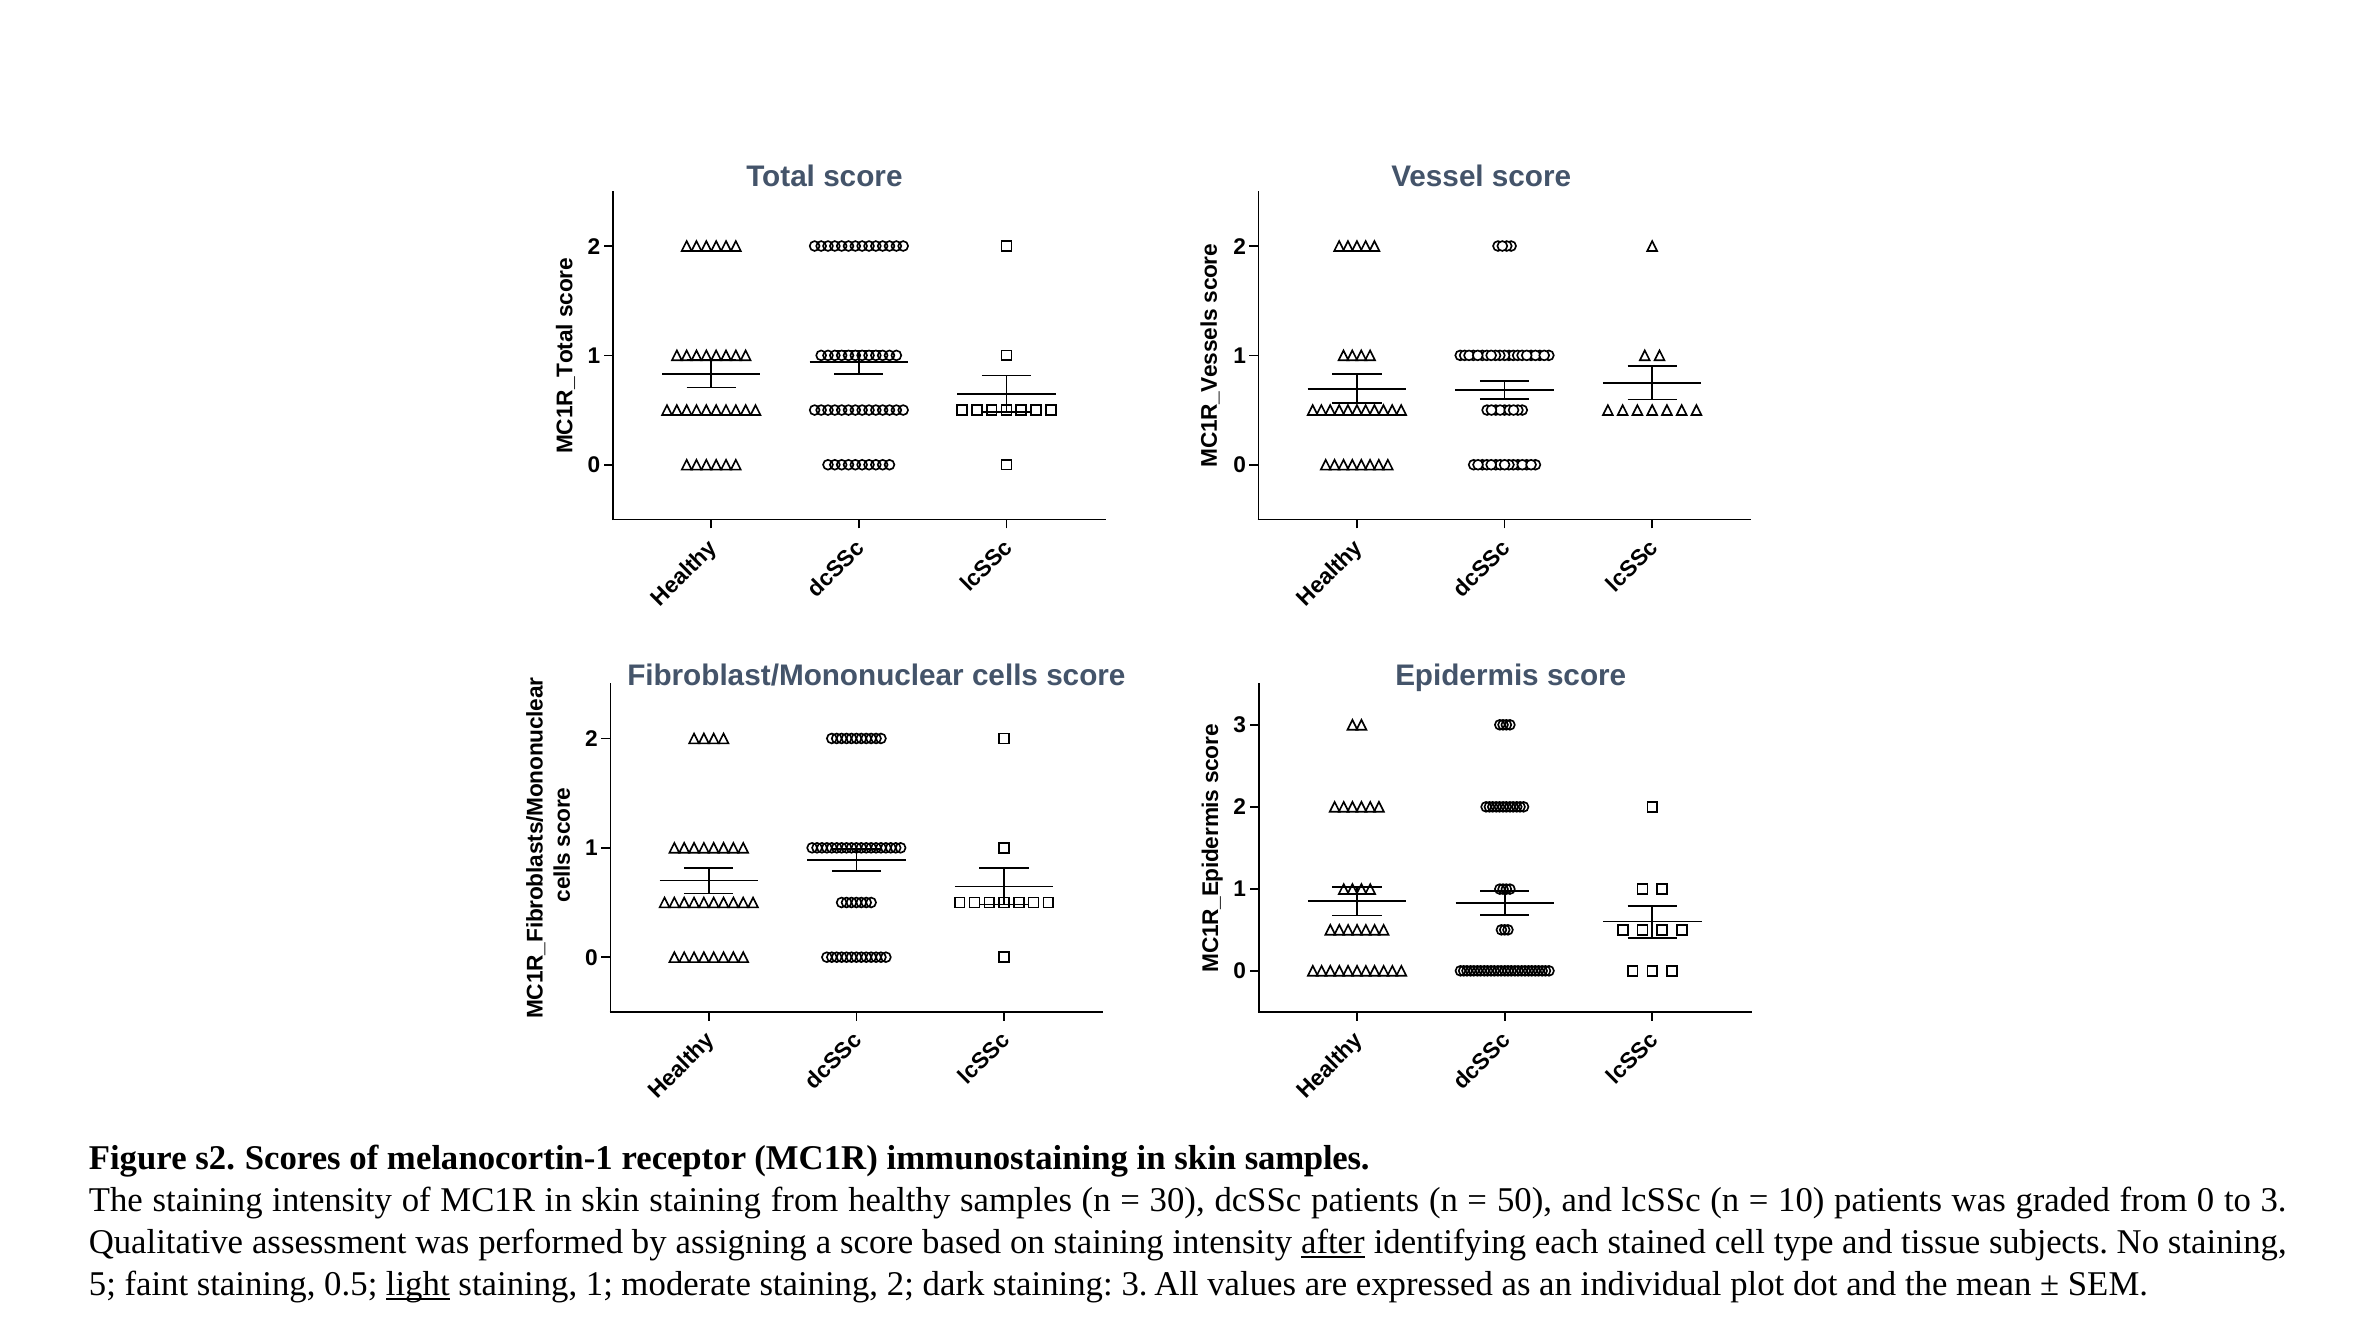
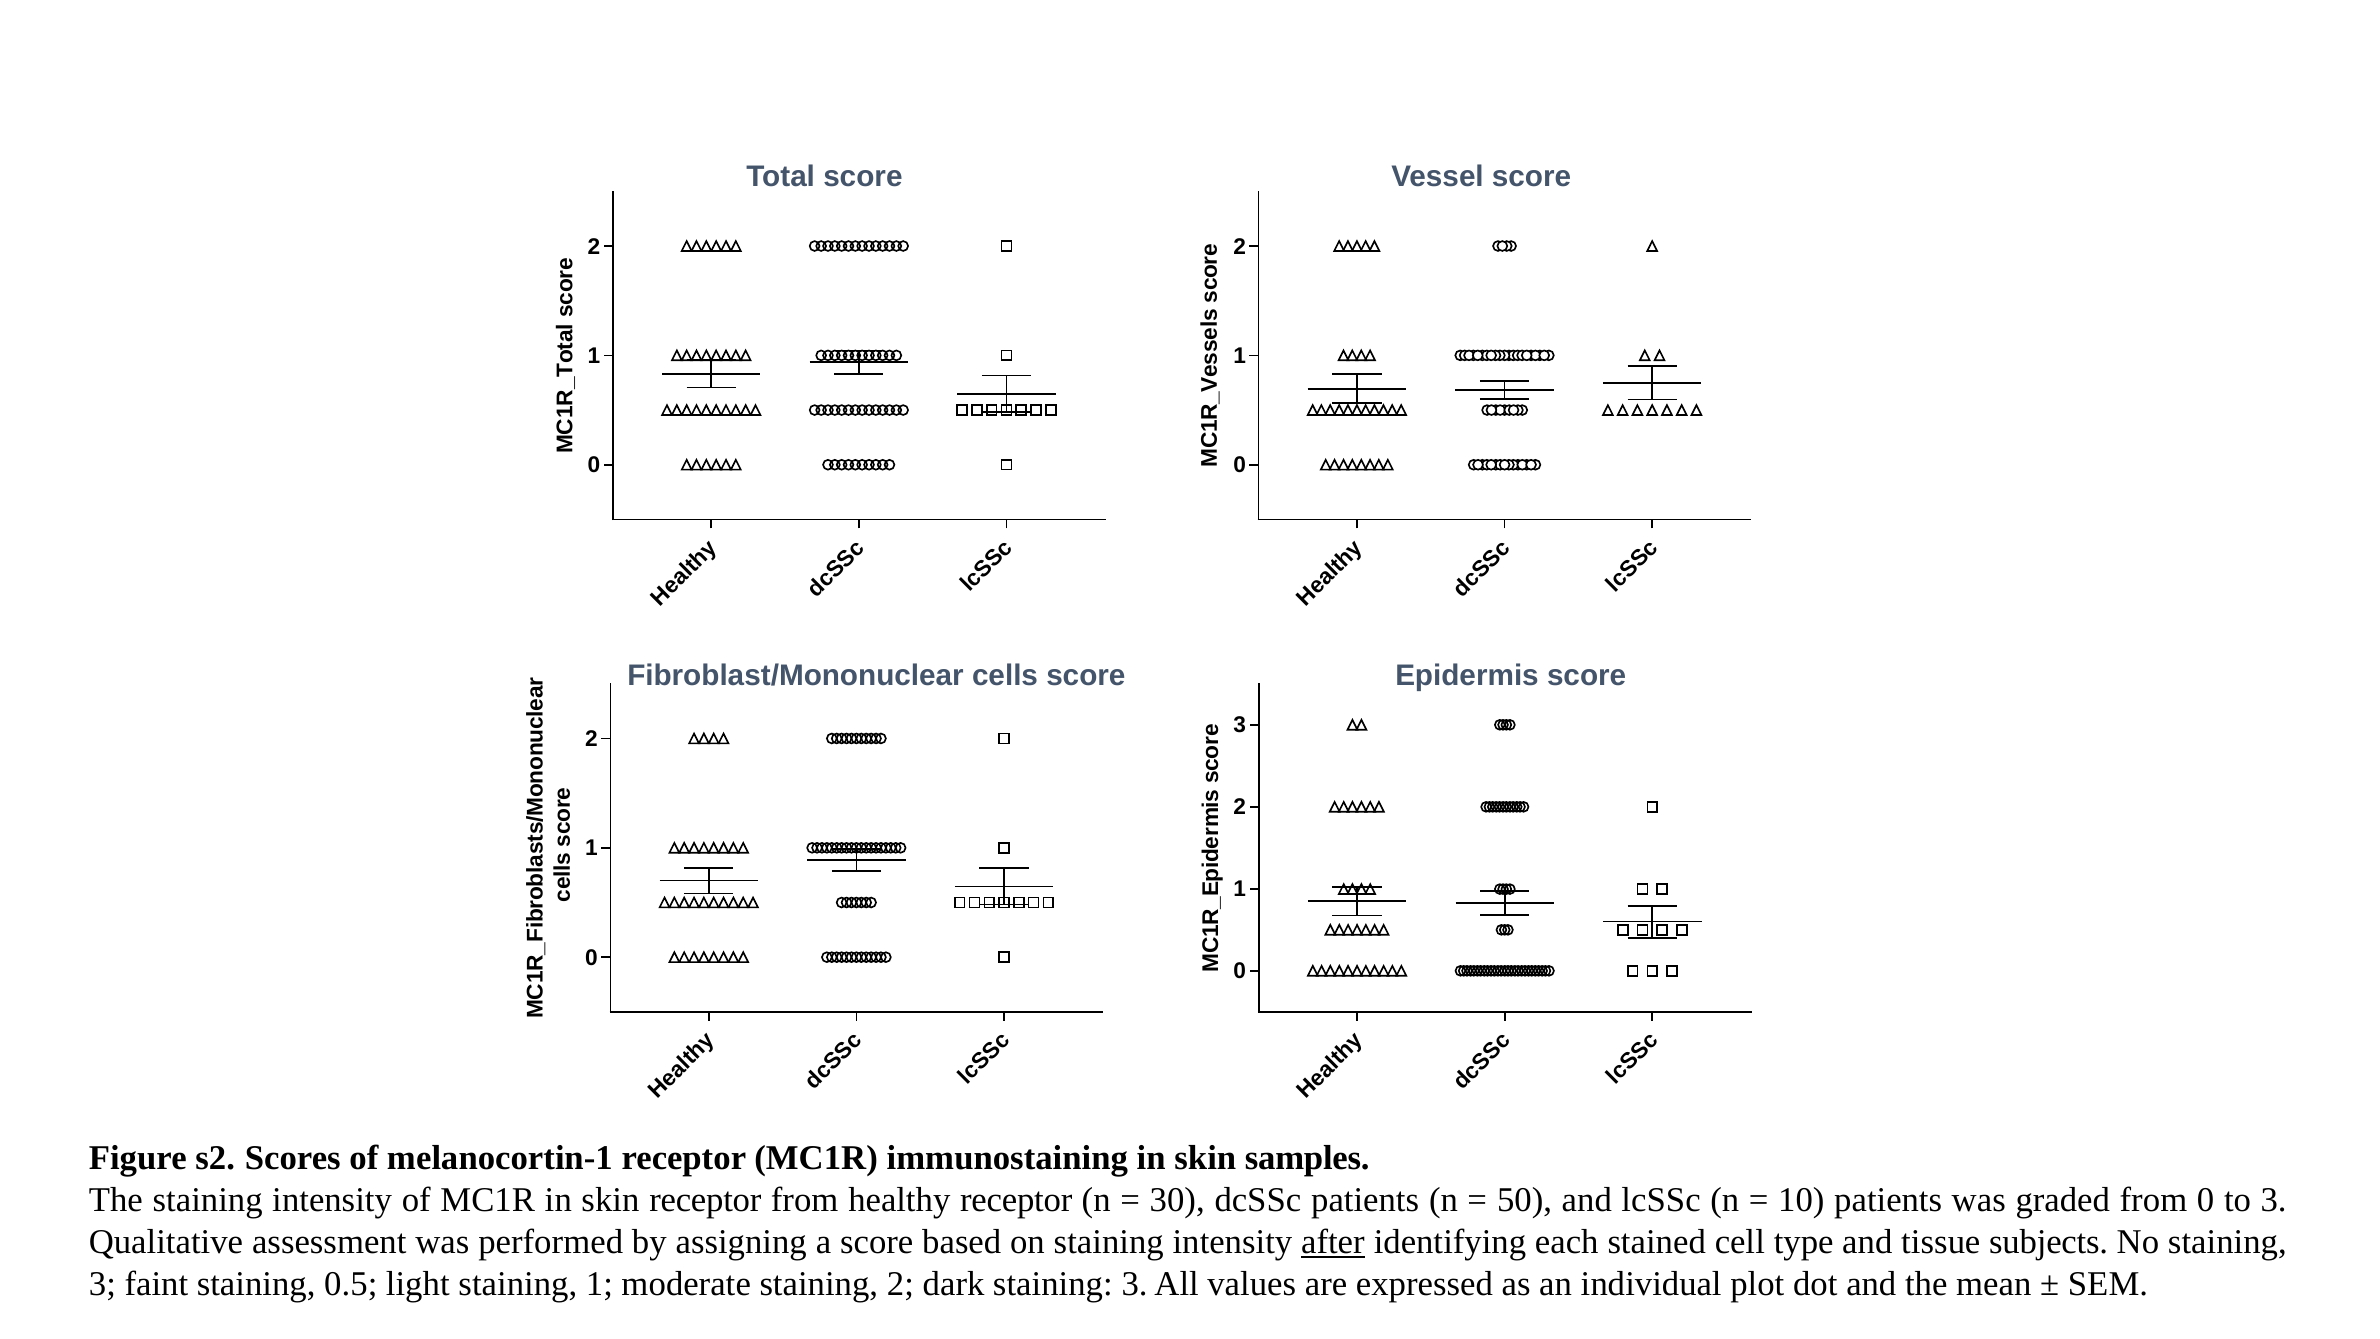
skin staining: staining -> receptor
healthy samples: samples -> receptor
5 at (102, 1284): 5 -> 3
light underline: present -> none
